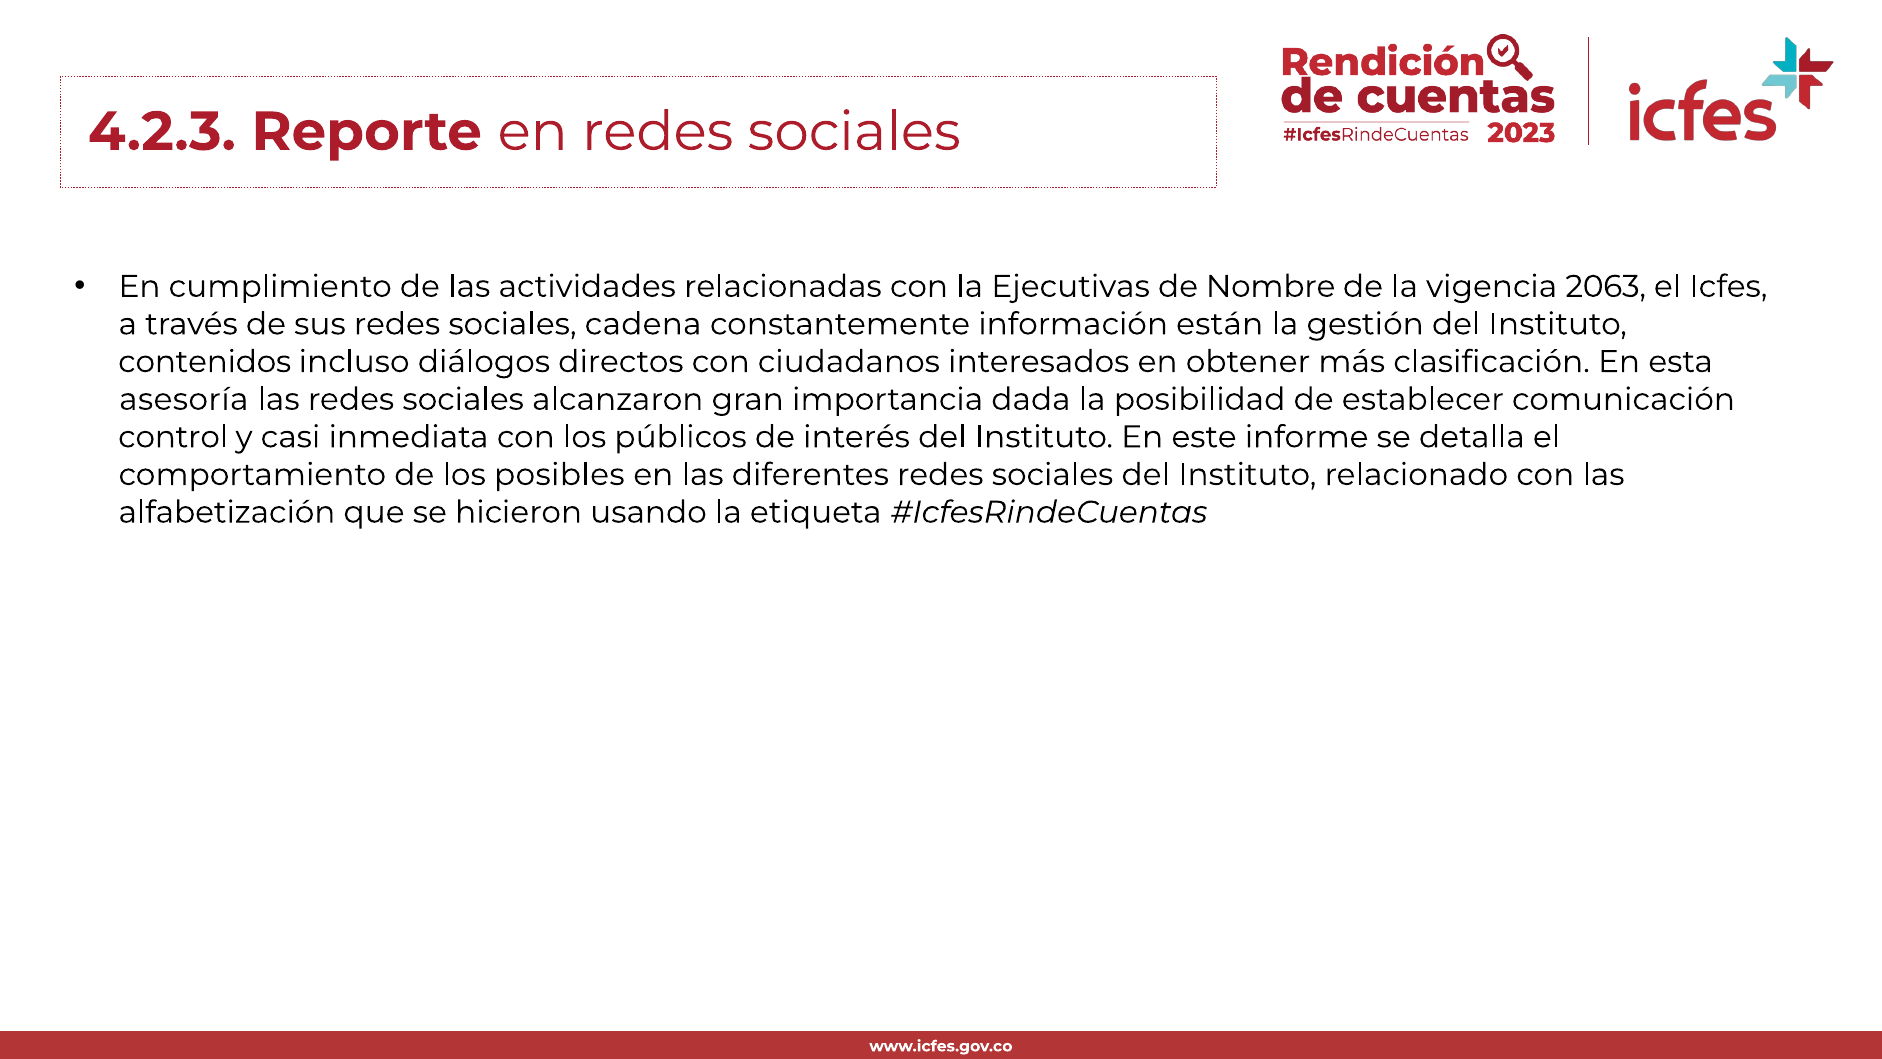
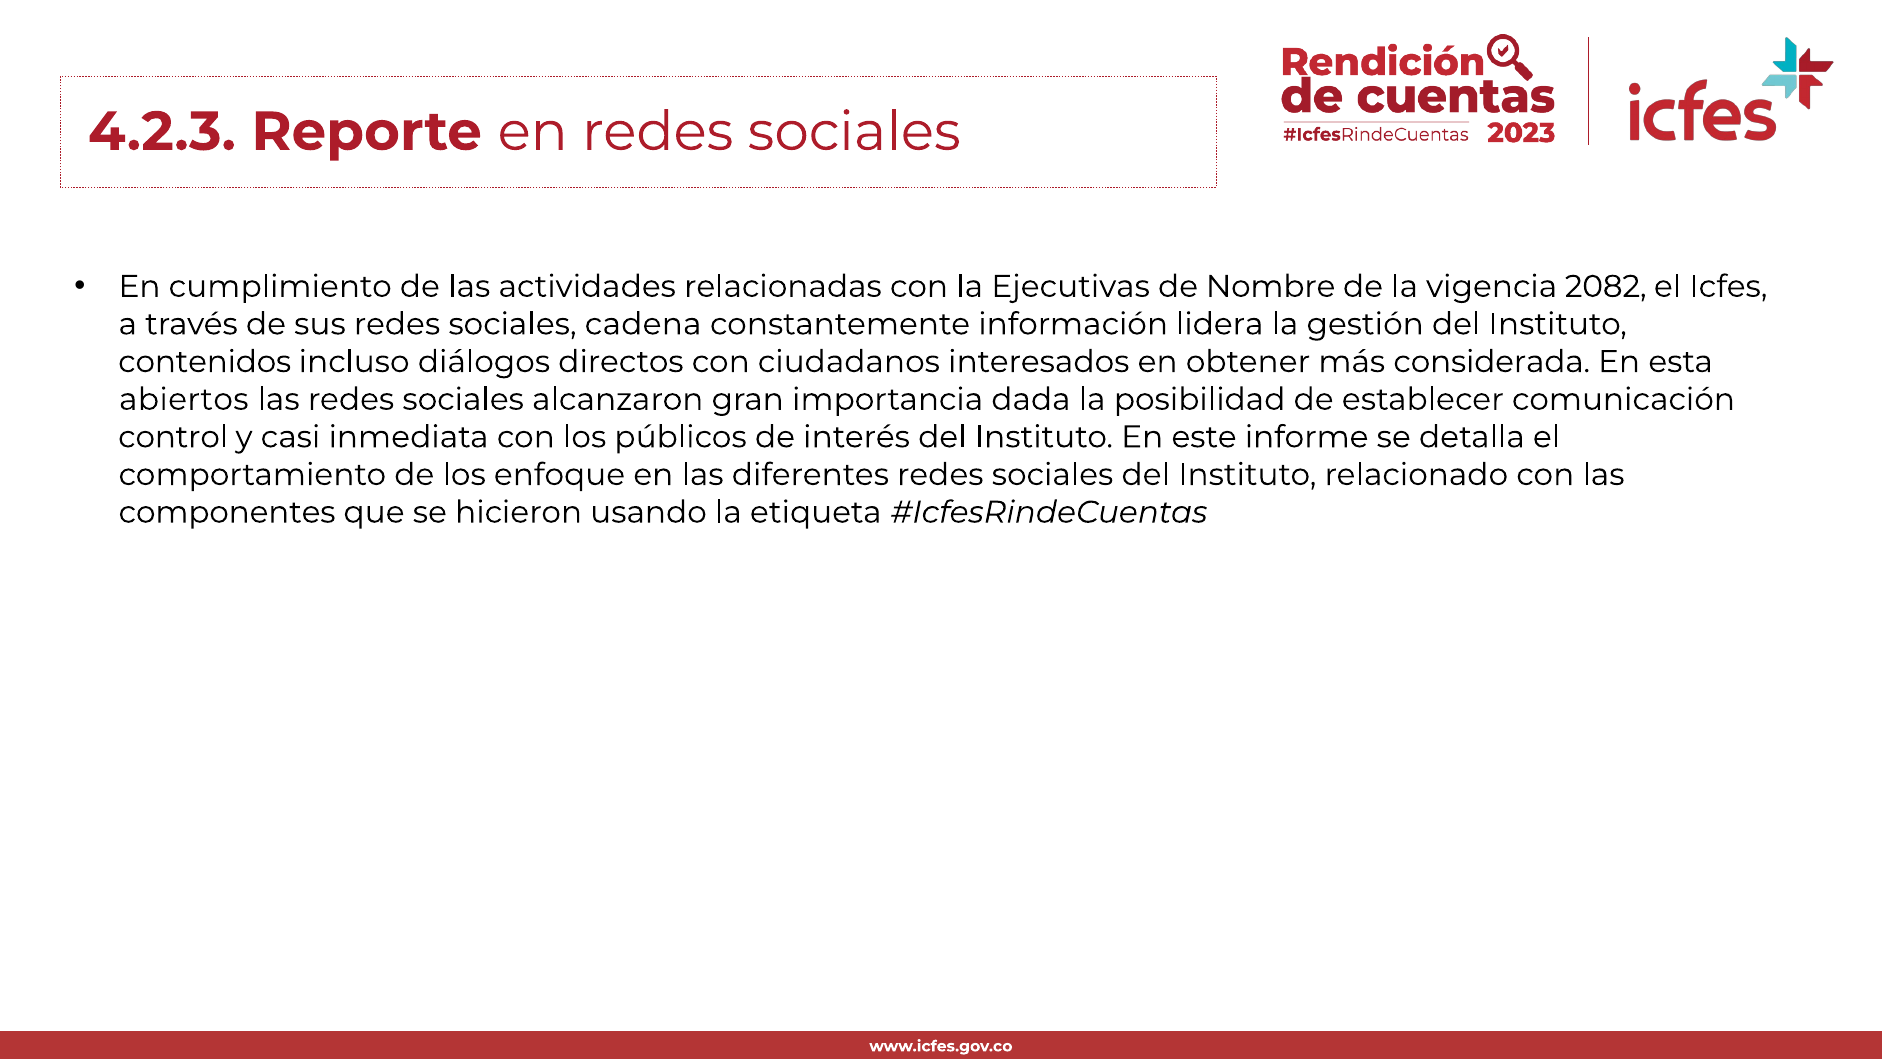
2063: 2063 -> 2082
están: están -> lidera
clasificación: clasificación -> considerada
asesoría: asesoría -> abiertos
posibles: posibles -> enfoque
alfabetización: alfabetización -> componentes
